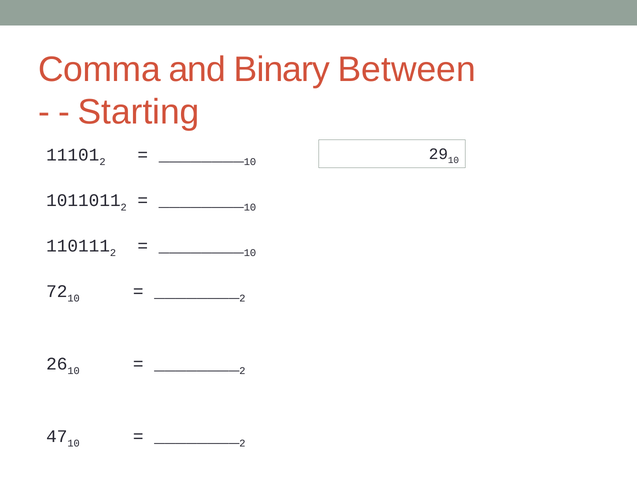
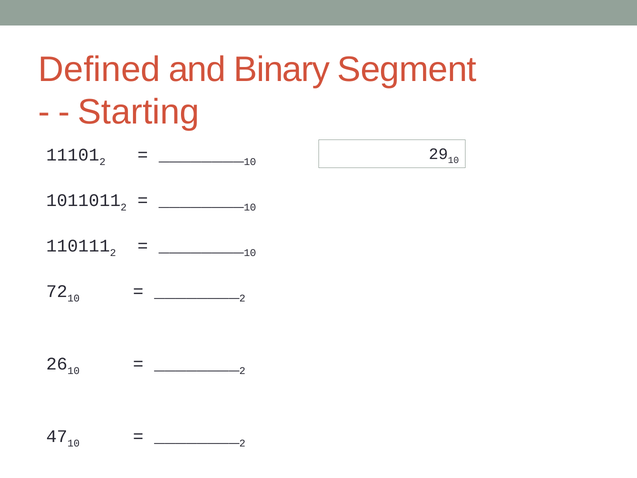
Comma: Comma -> Defined
Between: Between -> Segment
